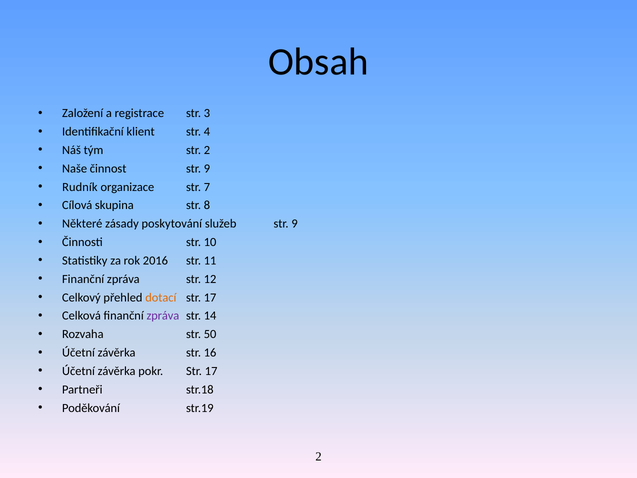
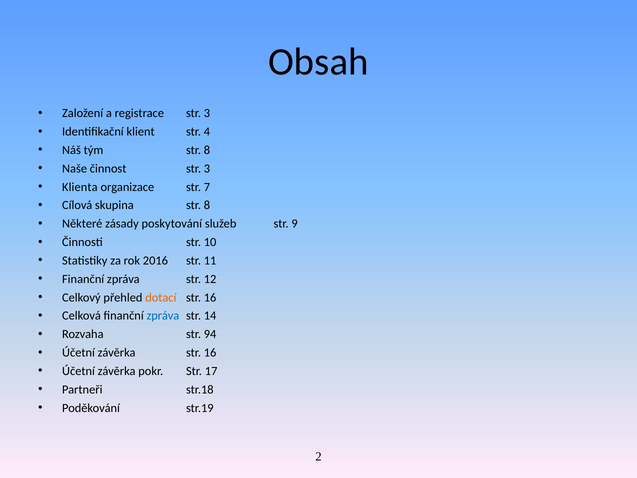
tým str 2: 2 -> 8
činnost str 9: 9 -> 3
Rudník: Rudník -> Klienta
17 at (210, 297): 17 -> 16
zpráva at (163, 316) colour: purple -> blue
50: 50 -> 94
